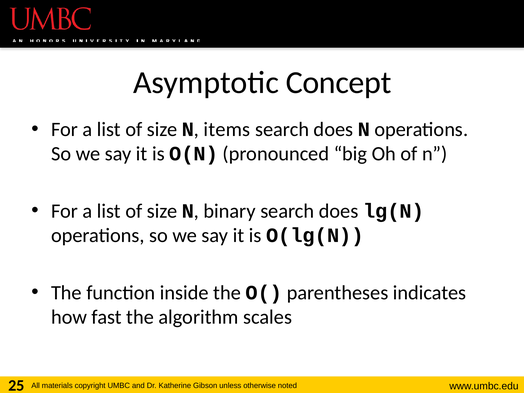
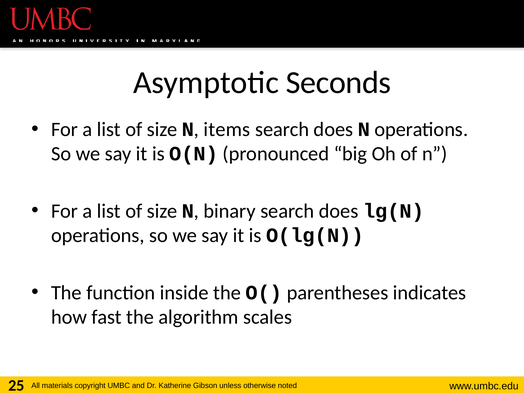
Concept: Concept -> Seconds
